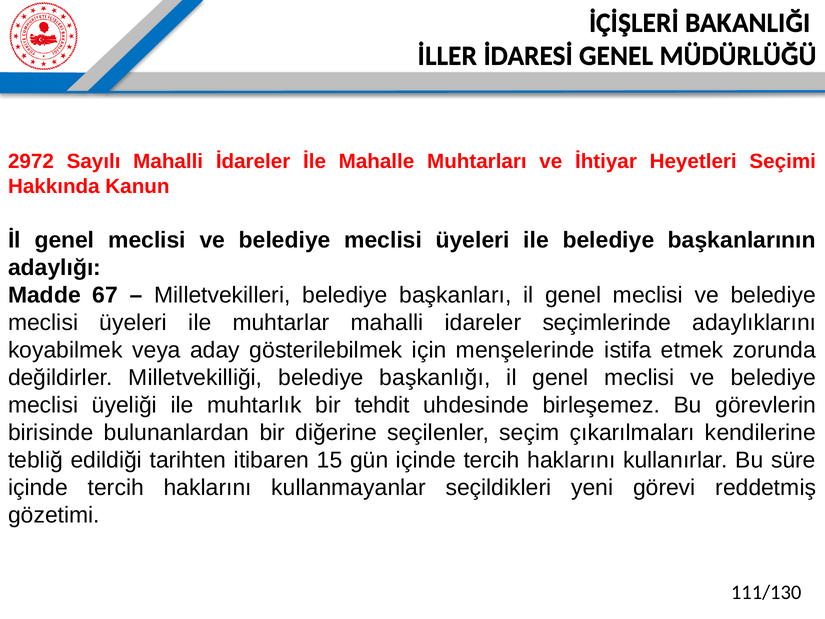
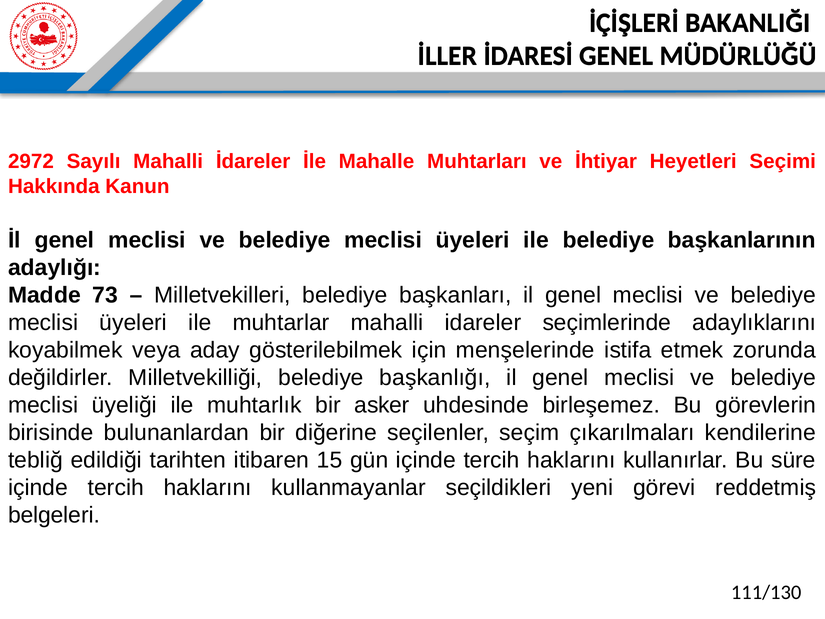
67: 67 -> 73
tehdit: tehdit -> asker
gözetimi: gözetimi -> belgeleri
